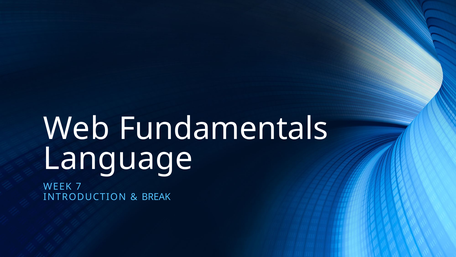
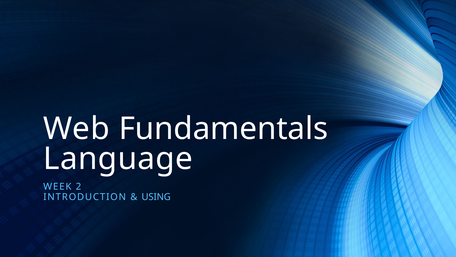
7: 7 -> 2
BREAK: BREAK -> USING
